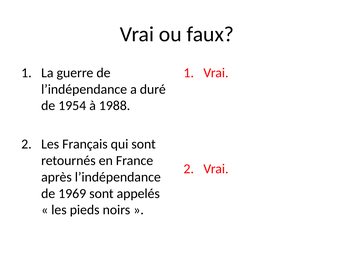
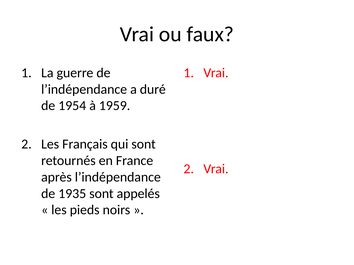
1988: 1988 -> 1959
1969: 1969 -> 1935
